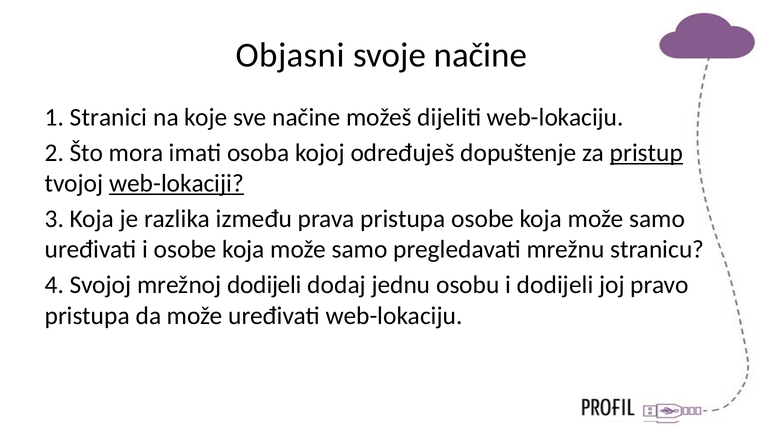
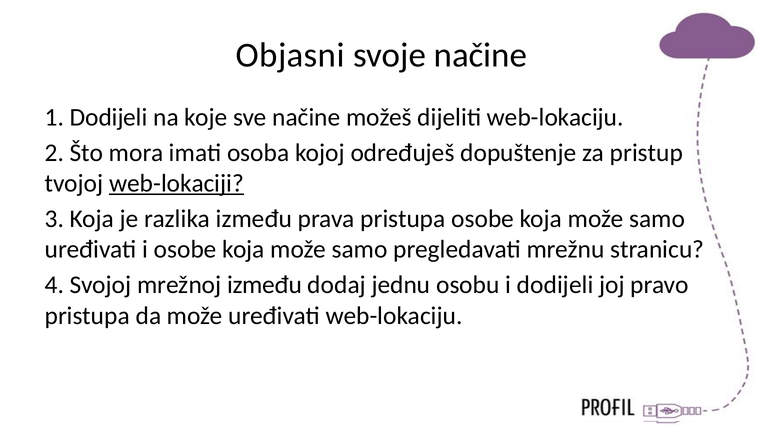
1 Stranici: Stranici -> Dodijeli
pristup underline: present -> none
mrežnoj dodijeli: dodijeli -> između
